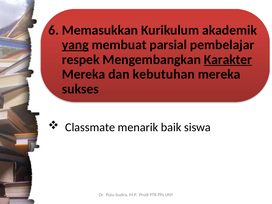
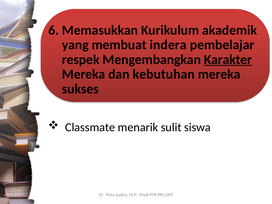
yang underline: present -> none
parsial: parsial -> indera
baik: baik -> sulit
